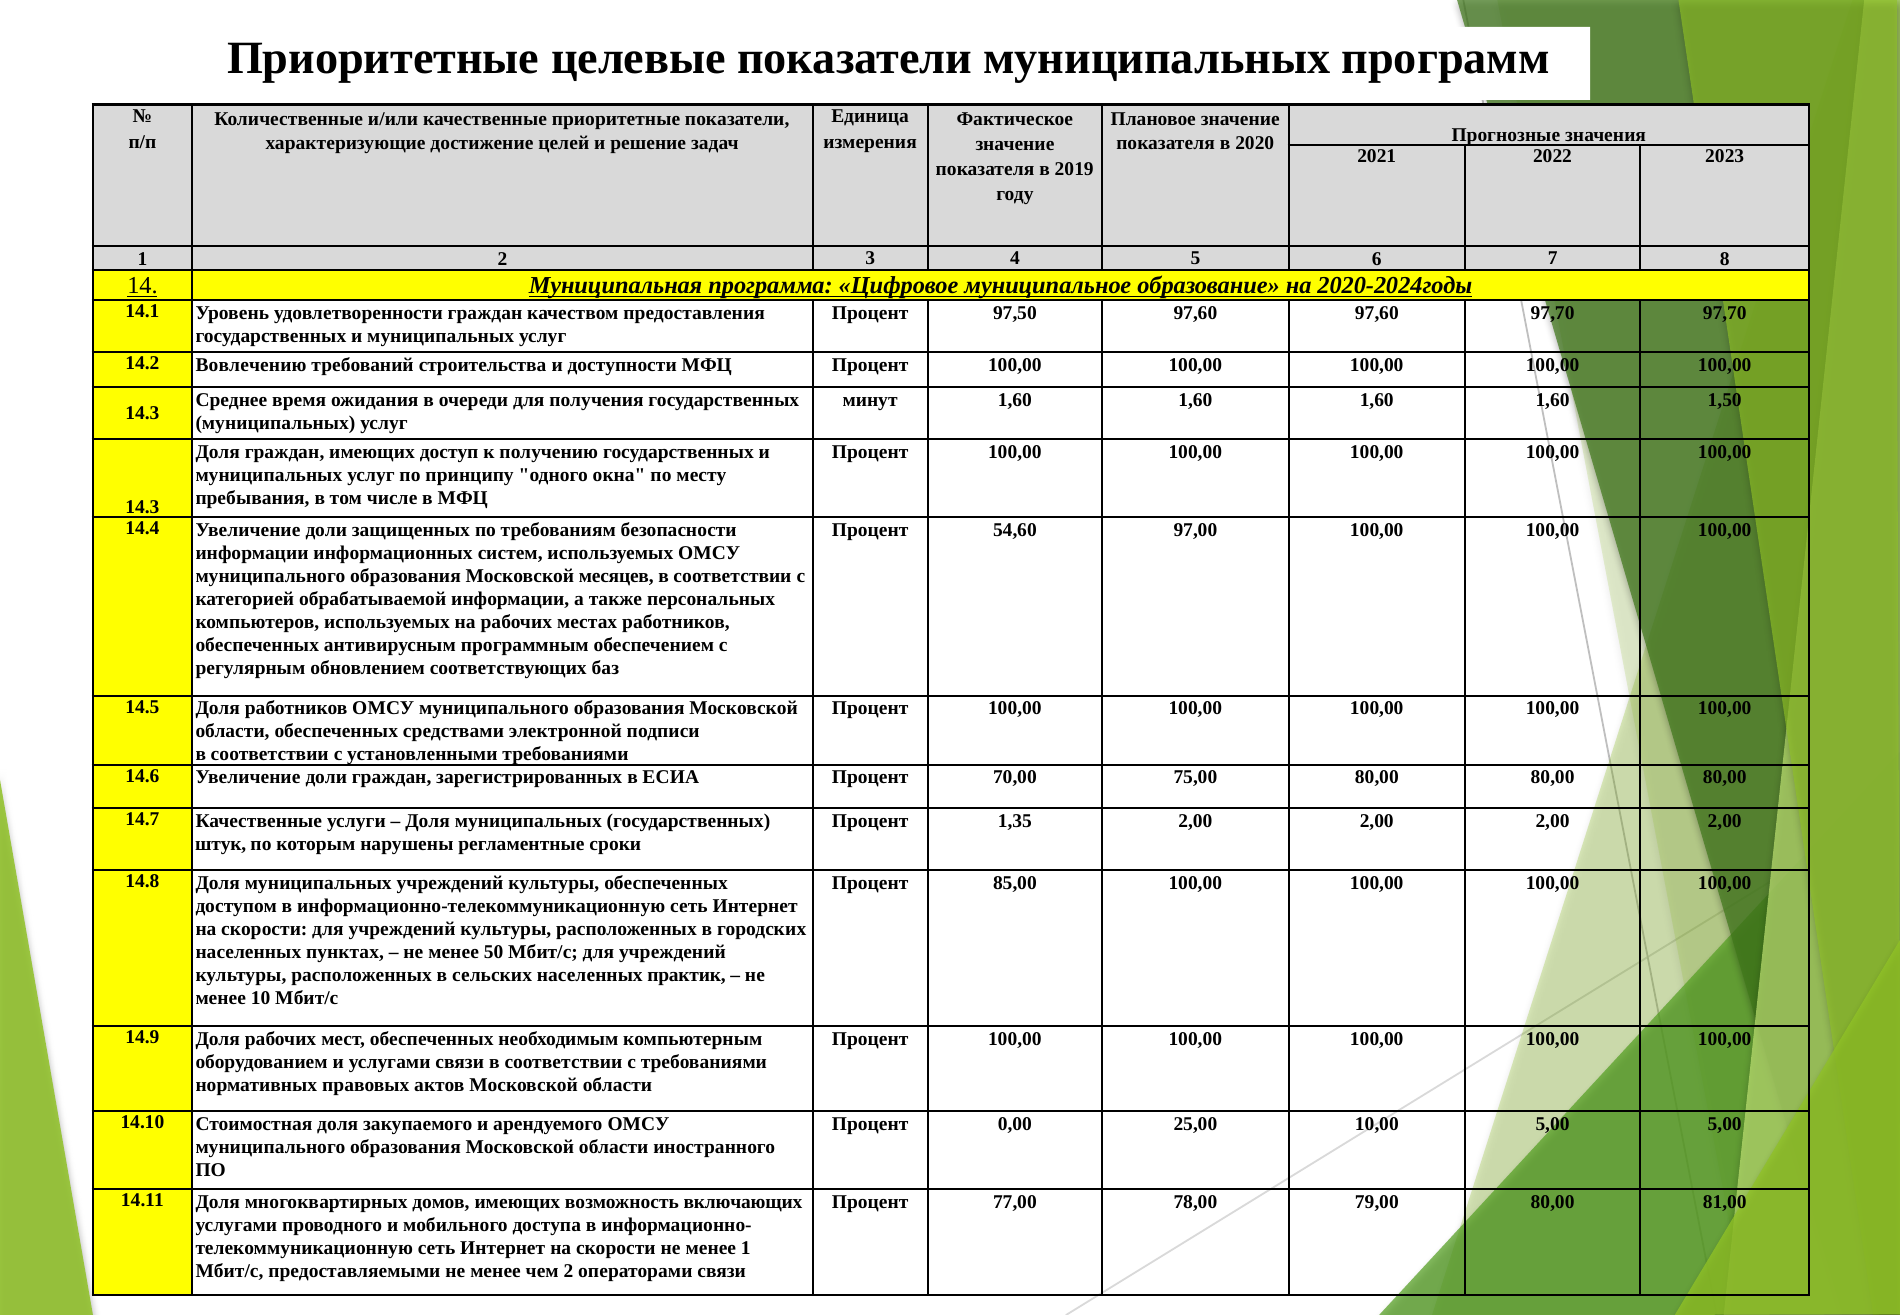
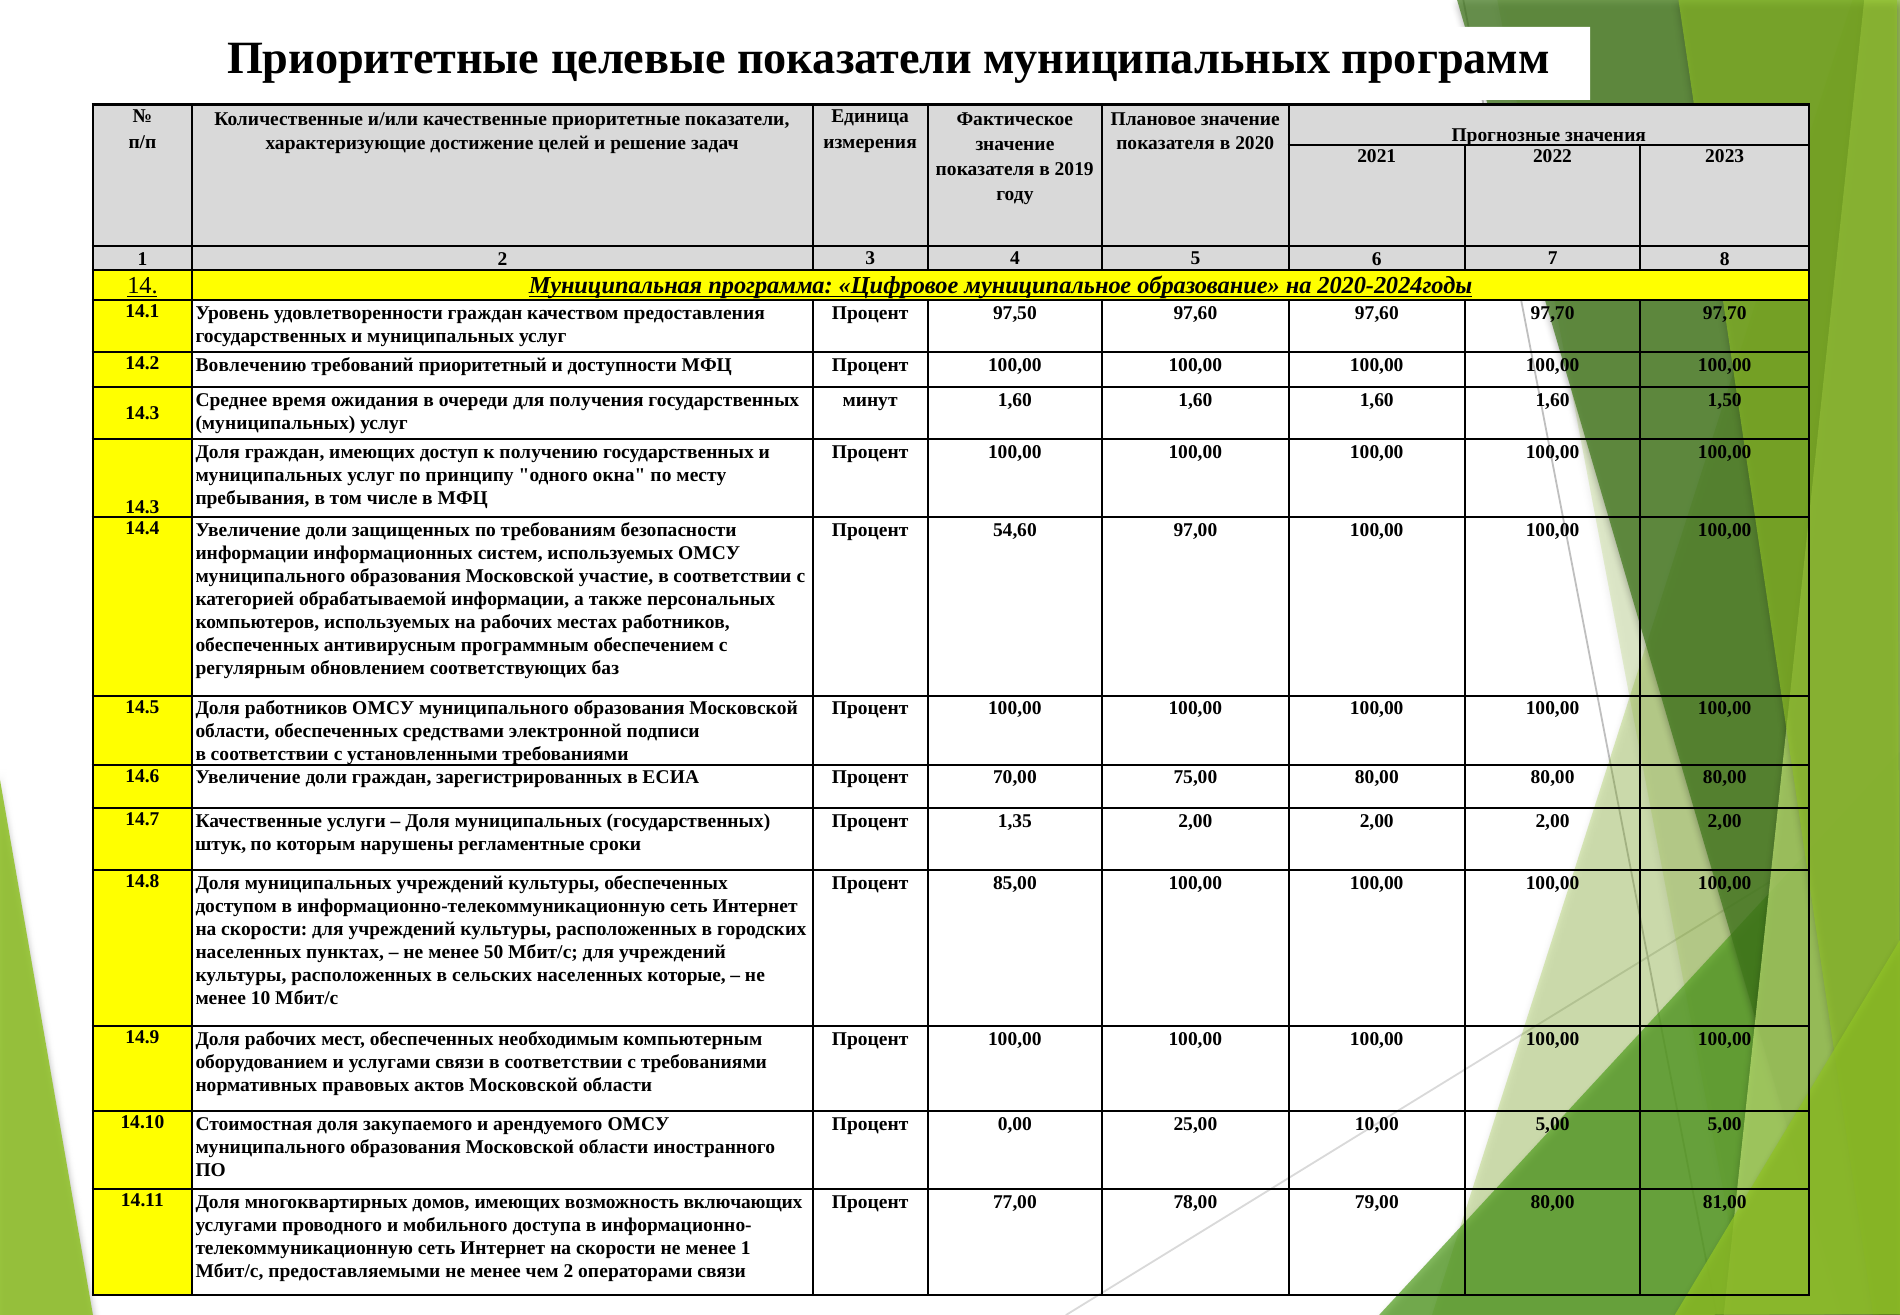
строительства: строительства -> приоритетный
месяцев: месяцев -> участие
практик: практик -> которые
